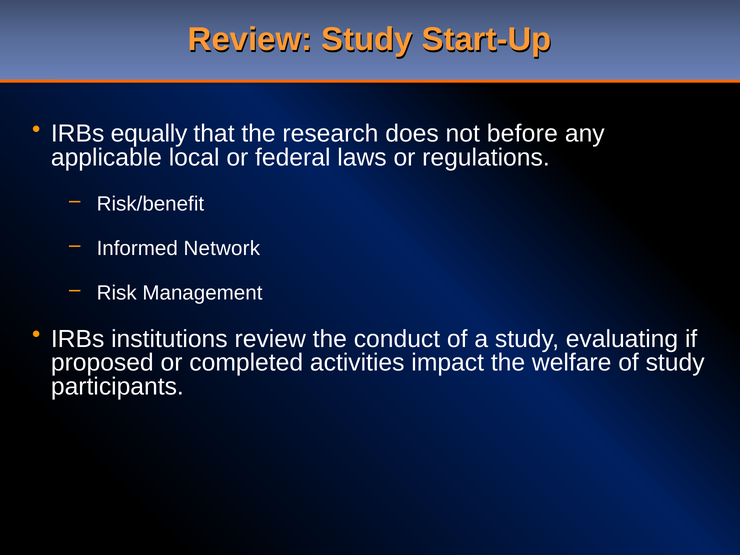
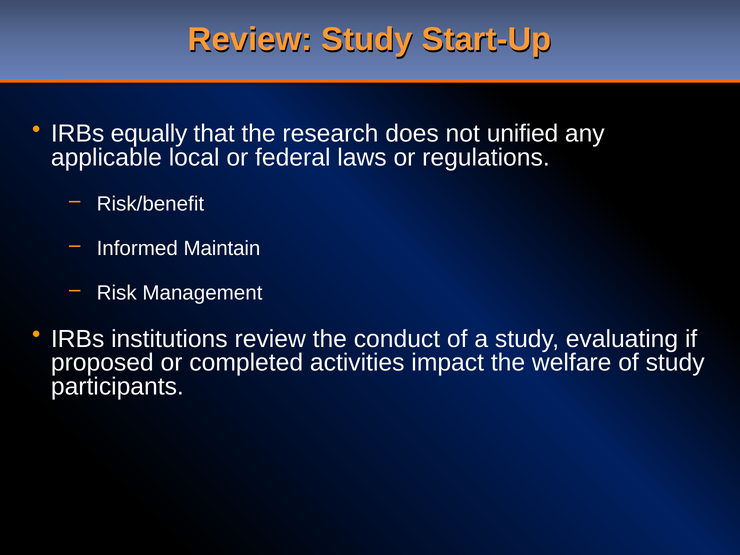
before: before -> unified
Network: Network -> Maintain
